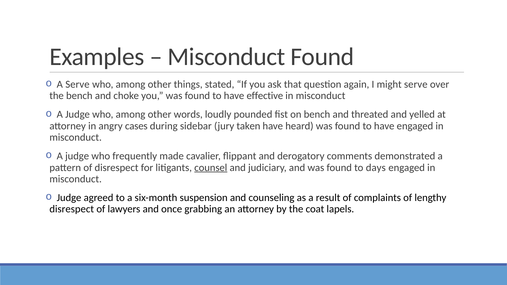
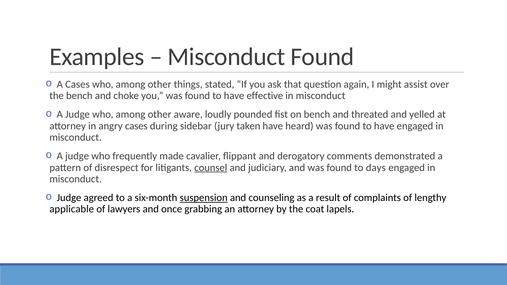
A Serve: Serve -> Cases
might serve: serve -> assist
words: words -> aware
suspension underline: none -> present
disrespect at (72, 209): disrespect -> applicable
